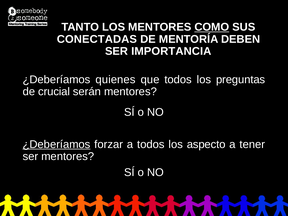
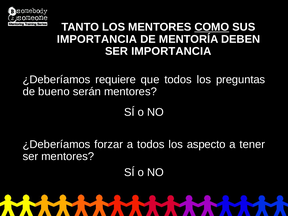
CONECTADAS at (97, 39): CONECTADAS -> IMPORTANCIA
quienes: quienes -> requiere
crucial: crucial -> bueno
¿Deberíamos at (57, 144) underline: present -> none
